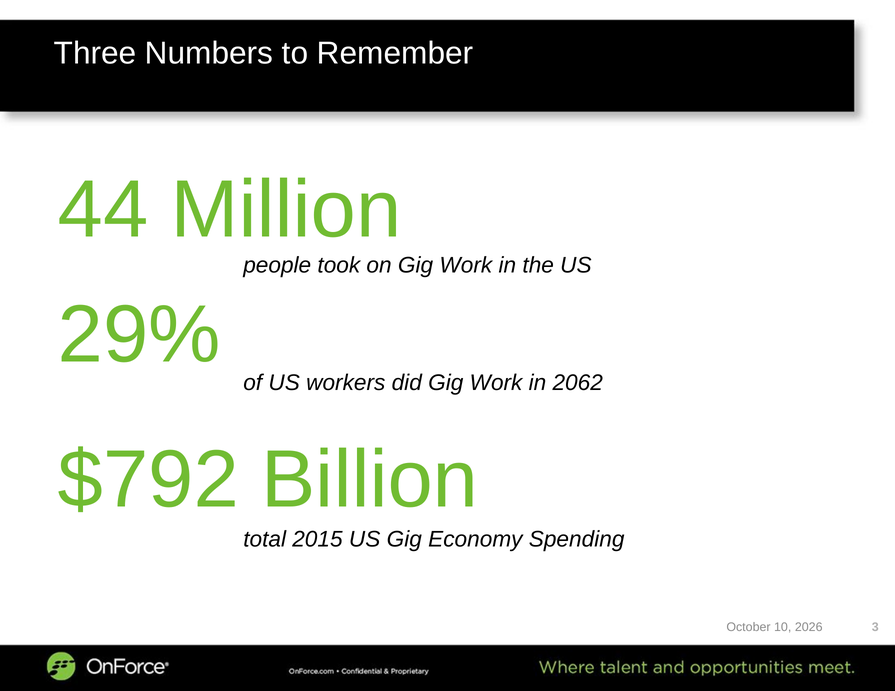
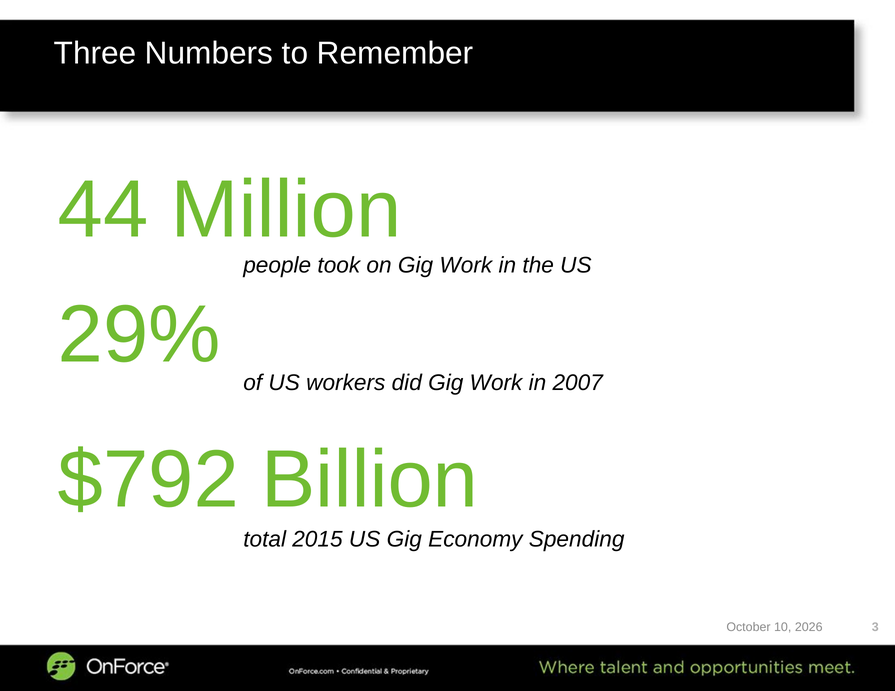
2062: 2062 -> 2007
